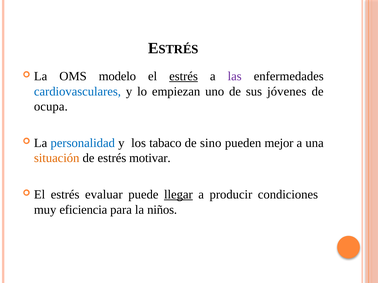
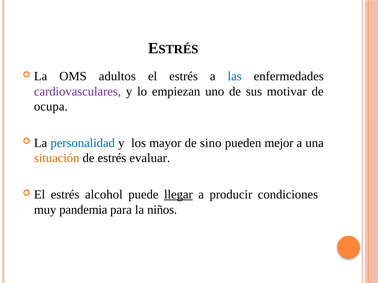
modelo: modelo -> adultos
estrés at (184, 76) underline: present -> none
las colour: purple -> blue
cardiovasculares colour: blue -> purple
jóvenes: jóvenes -> motivar
tabaco: tabaco -> mayor
motivar: motivar -> evaluar
evaluar: evaluar -> alcohol
eficiencia: eficiencia -> pandemia
